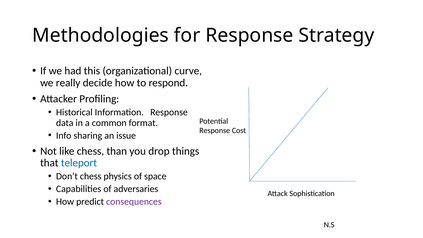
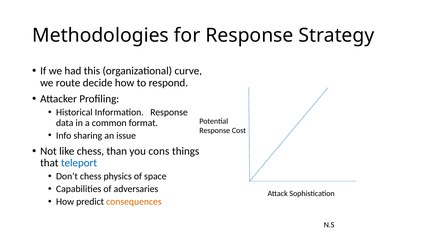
really: really -> route
drop: drop -> cons
consequences colour: purple -> orange
